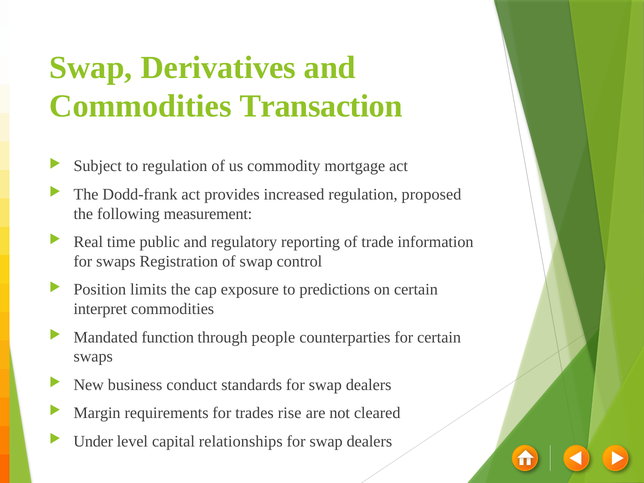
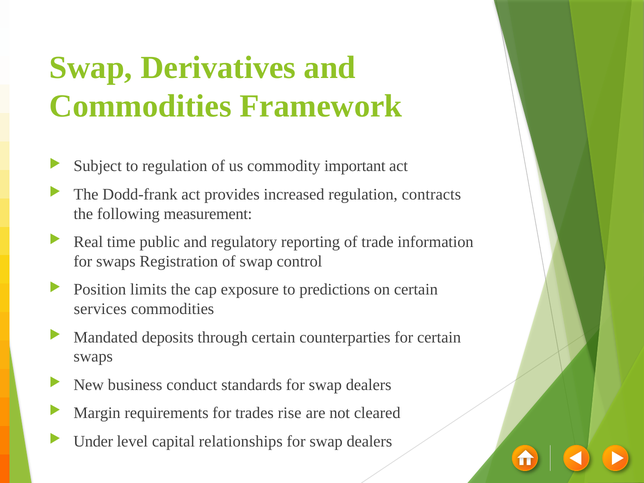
Transaction: Transaction -> Framework
mortgage: mortgage -> important
proposed: proposed -> contracts
interpret: interpret -> services
function: function -> deposits
through people: people -> certain
